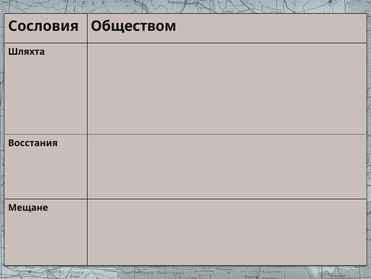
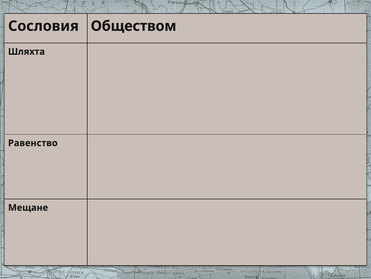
Восстания: Восстания -> Равенство
